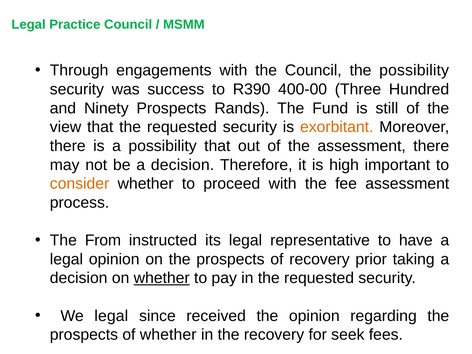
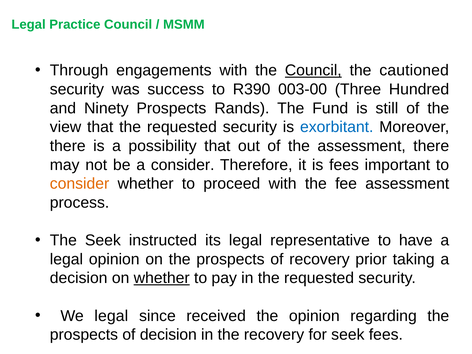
Council at (313, 70) underline: none -> present
the possibility: possibility -> cautioned
400-00: 400-00 -> 003-00
exorbitant colour: orange -> blue
be a decision: decision -> consider
is high: high -> fees
The From: From -> Seek
of whether: whether -> decision
